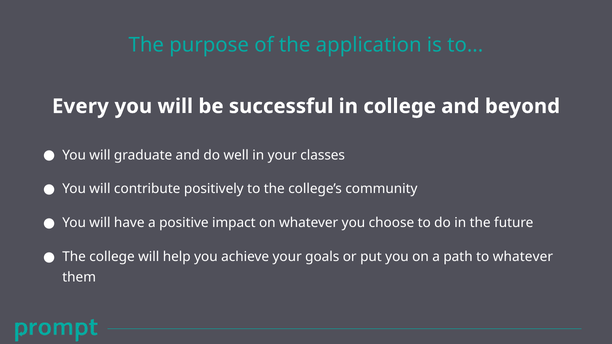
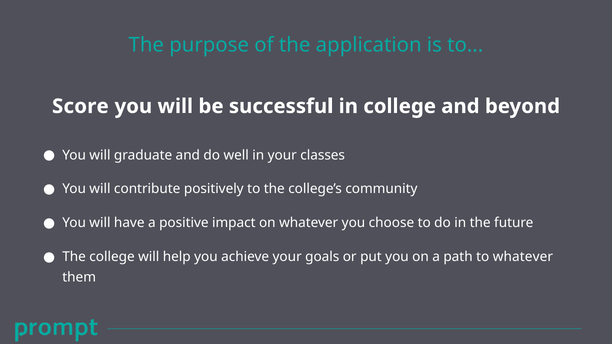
Every: Every -> Score
